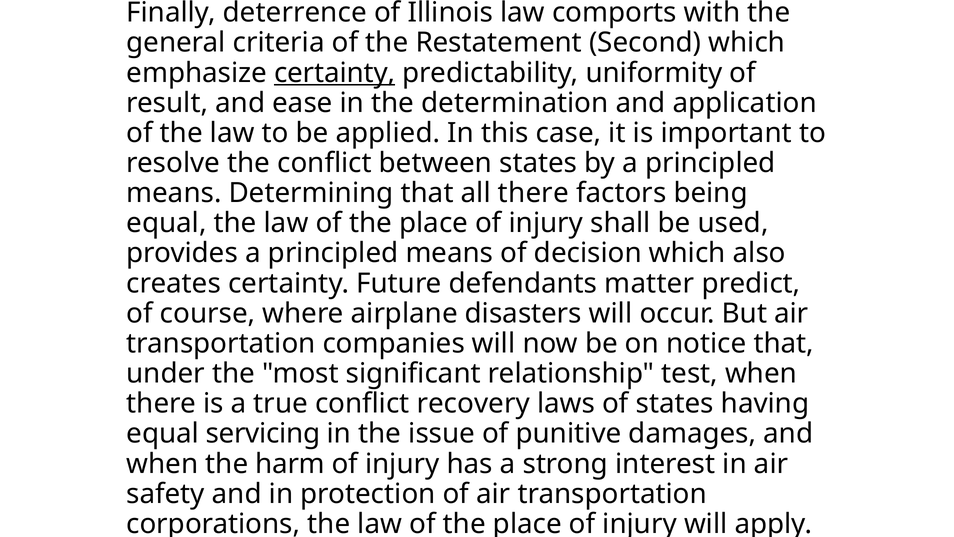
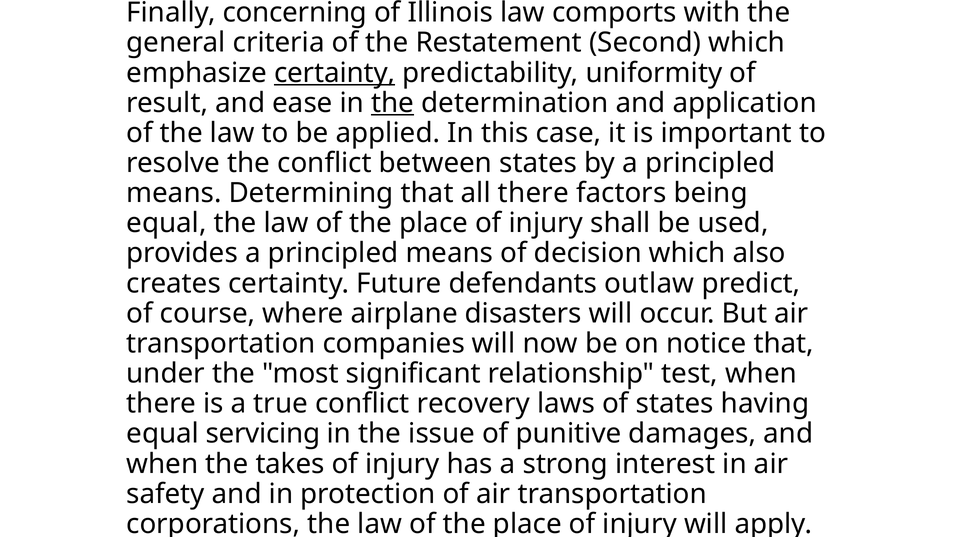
deterrence: deterrence -> concerning
the at (393, 103) underline: none -> present
matter: matter -> outlaw
harm: harm -> takes
